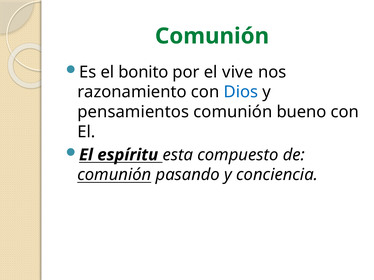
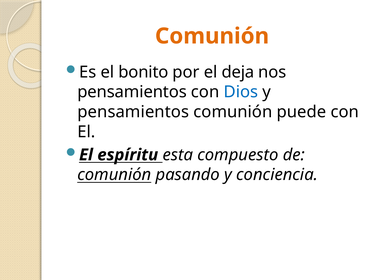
Comunión at (212, 36) colour: green -> orange
vive: vive -> deja
razonamiento at (132, 92): razonamiento -> pensamientos
bueno: bueno -> puede
